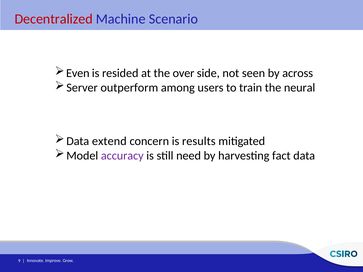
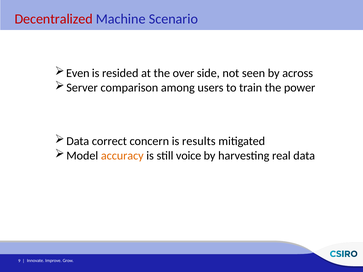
outperform: outperform -> comparison
neural: neural -> power
extend: extend -> correct
accuracy colour: purple -> orange
need: need -> voice
fact: fact -> real
